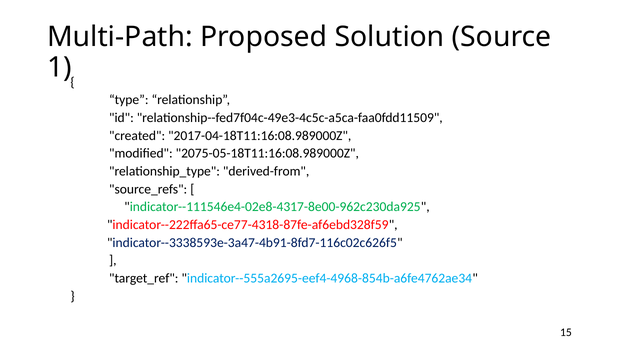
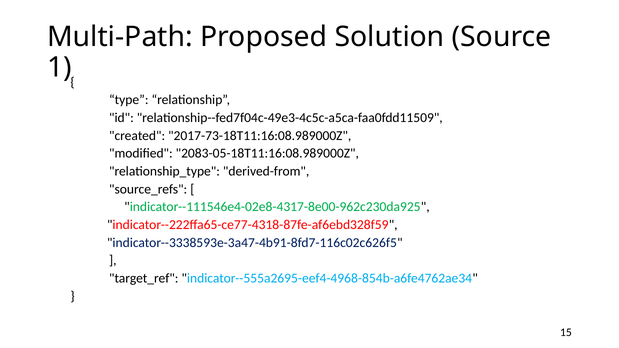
2017-04-18T11:16:08.989000Z: 2017-04-18T11:16:08.989000Z -> 2017-73-18T11:16:08.989000Z
2075-05-18T11:16:08.989000Z: 2075-05-18T11:16:08.989000Z -> 2083-05-18T11:16:08.989000Z
